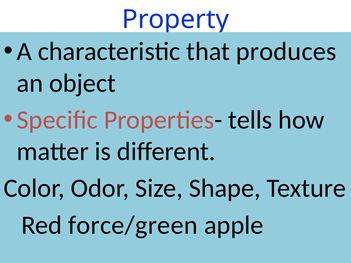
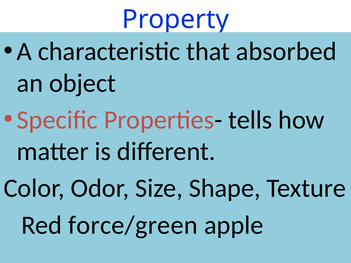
produces: produces -> absorbed
